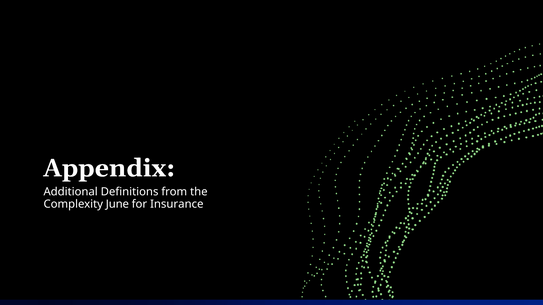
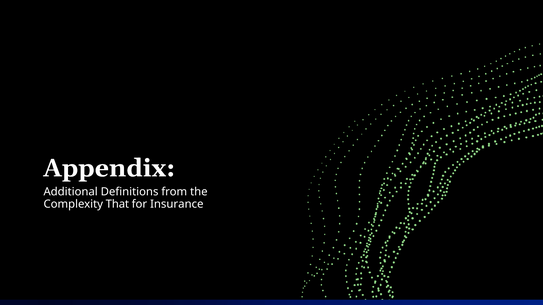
June: June -> That
